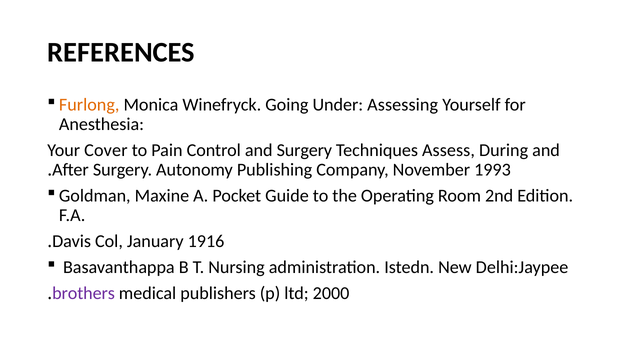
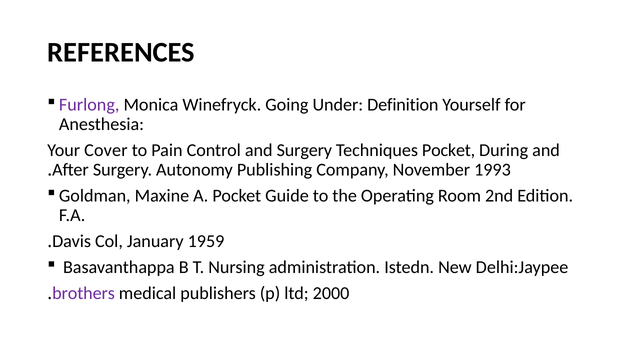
Furlong colour: orange -> purple
Assessing: Assessing -> Definition
Techniques Assess: Assess -> Pocket
1916: 1916 -> 1959
